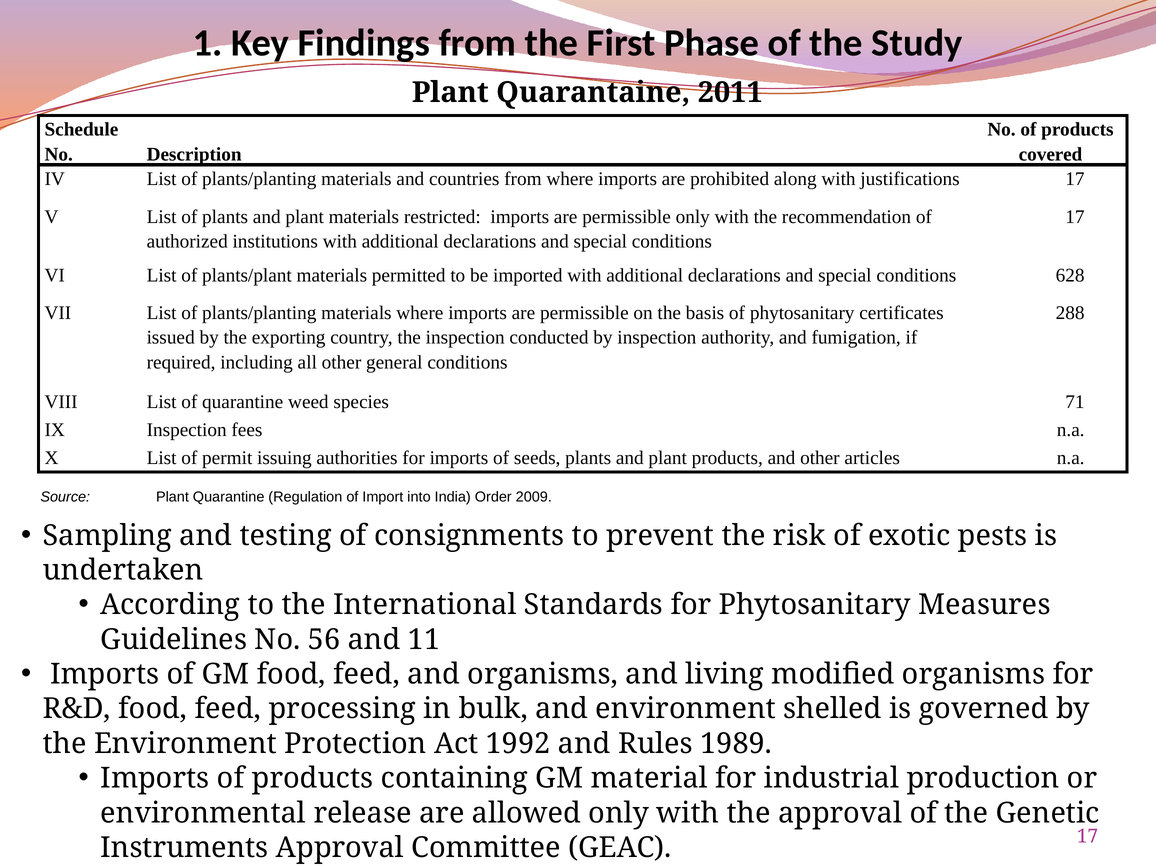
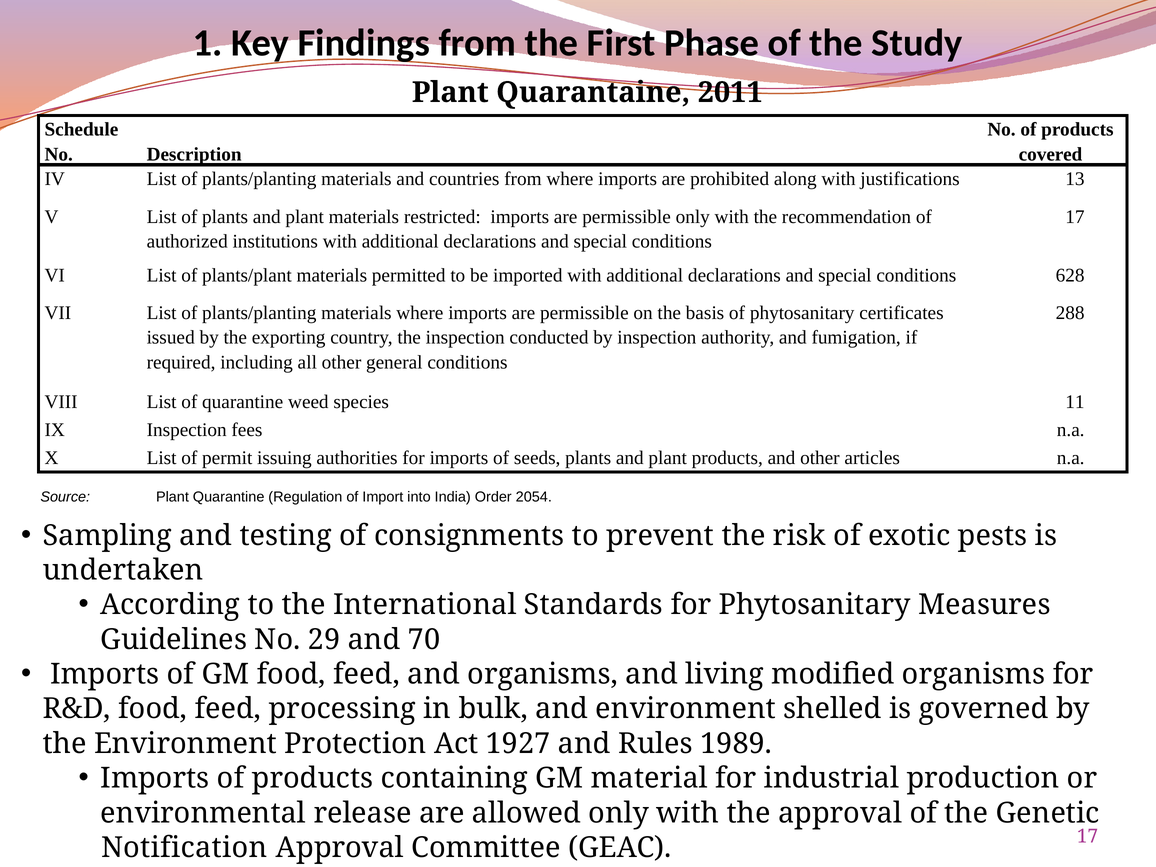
justifications 17: 17 -> 13
71: 71 -> 11
2009: 2009 -> 2054
56: 56 -> 29
11: 11 -> 70
1992: 1992 -> 1927
Instruments: Instruments -> Notification
